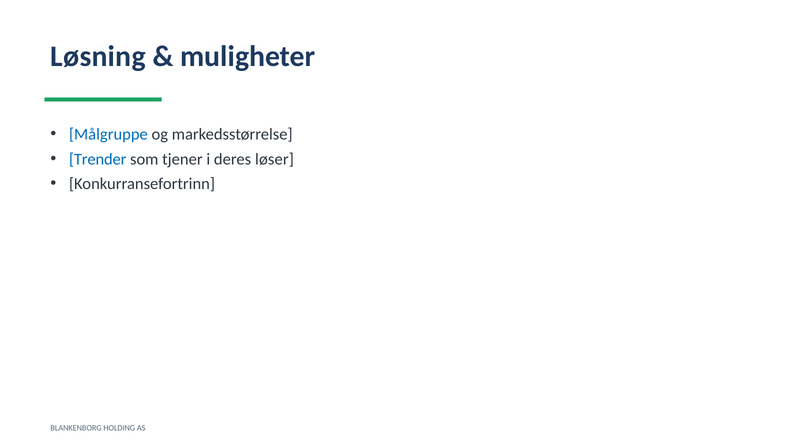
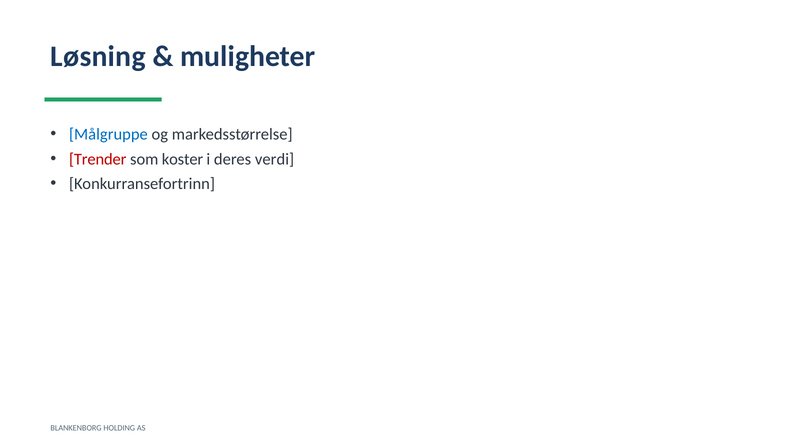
Trender colour: blue -> red
tjener: tjener -> koster
løser: løser -> verdi
